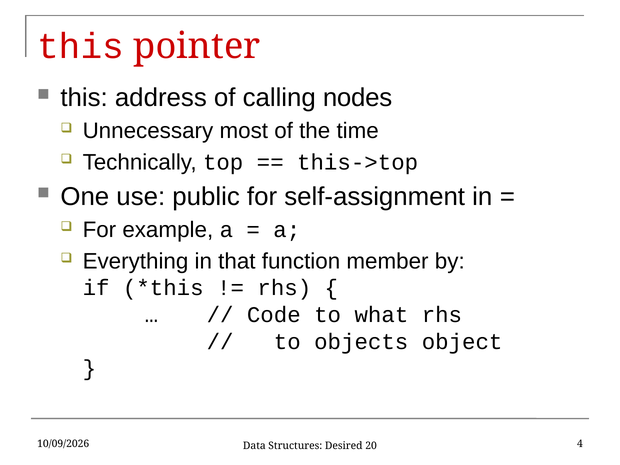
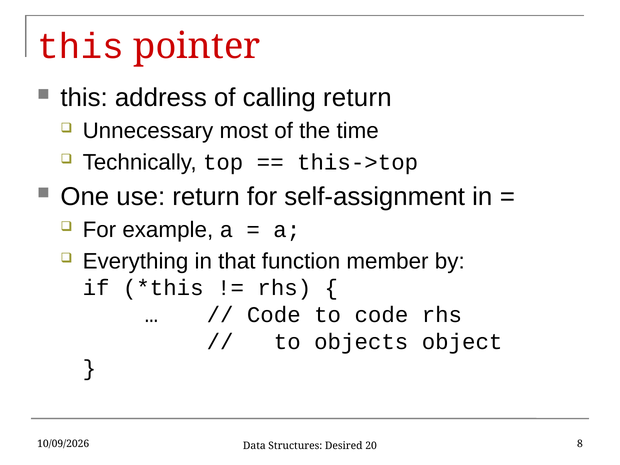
calling nodes: nodes -> return
use public: public -> return
to what: what -> code
4: 4 -> 8
